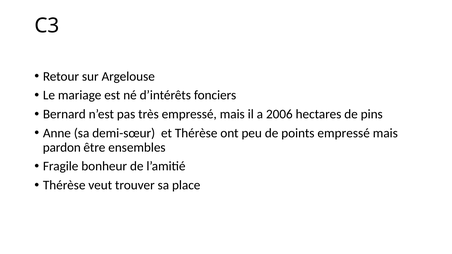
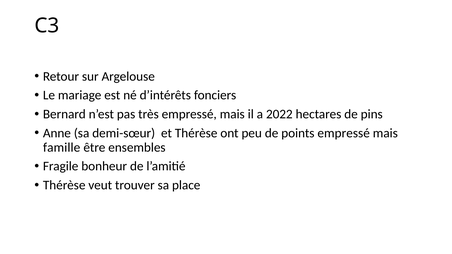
2006: 2006 -> 2022
pardon: pardon -> famille
